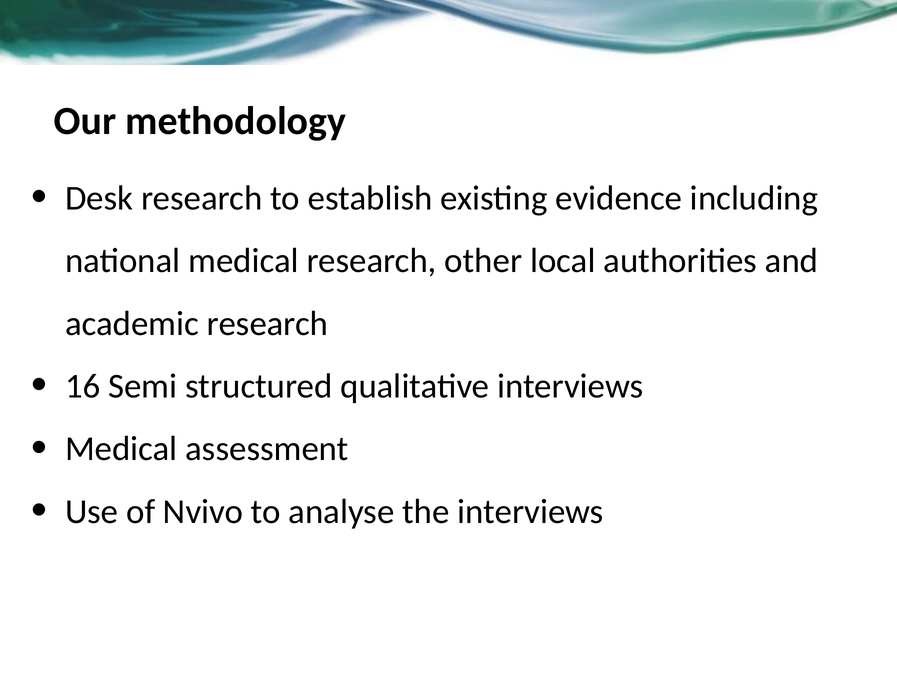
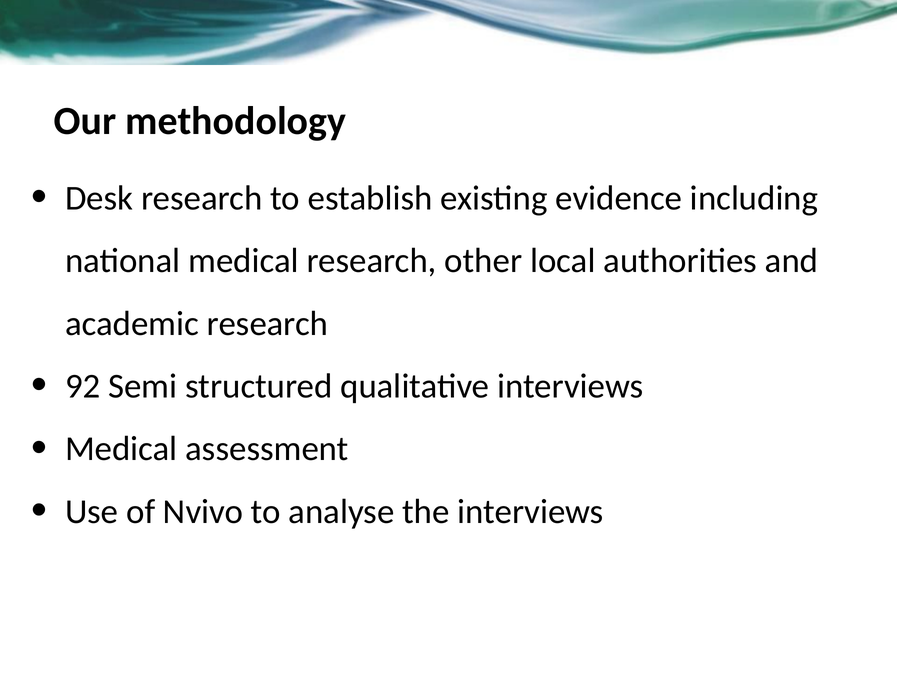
16: 16 -> 92
